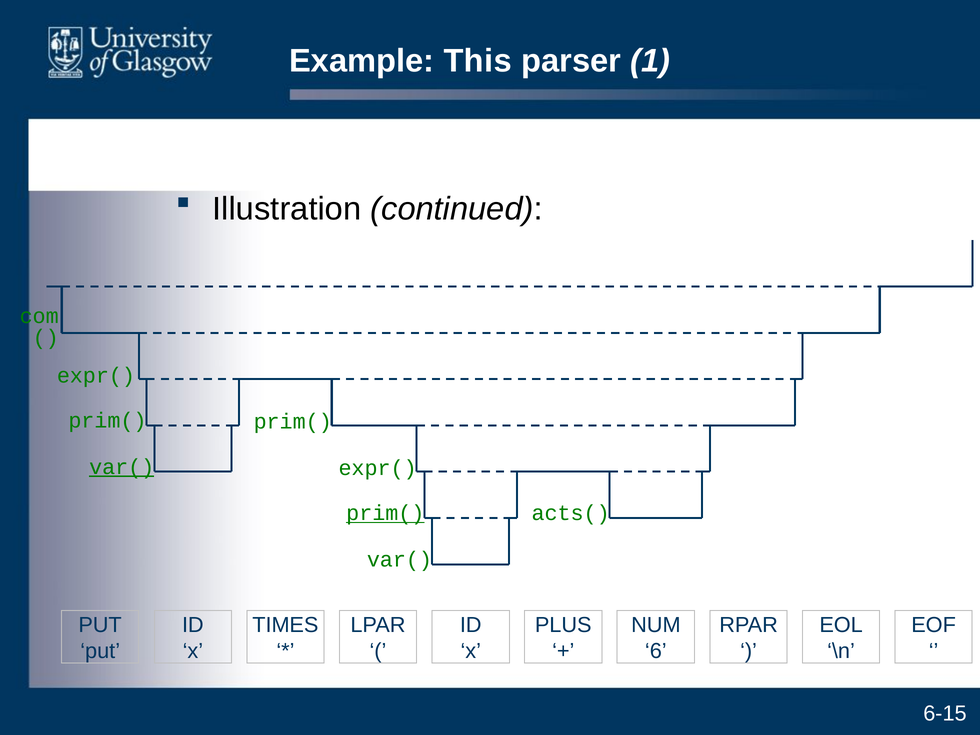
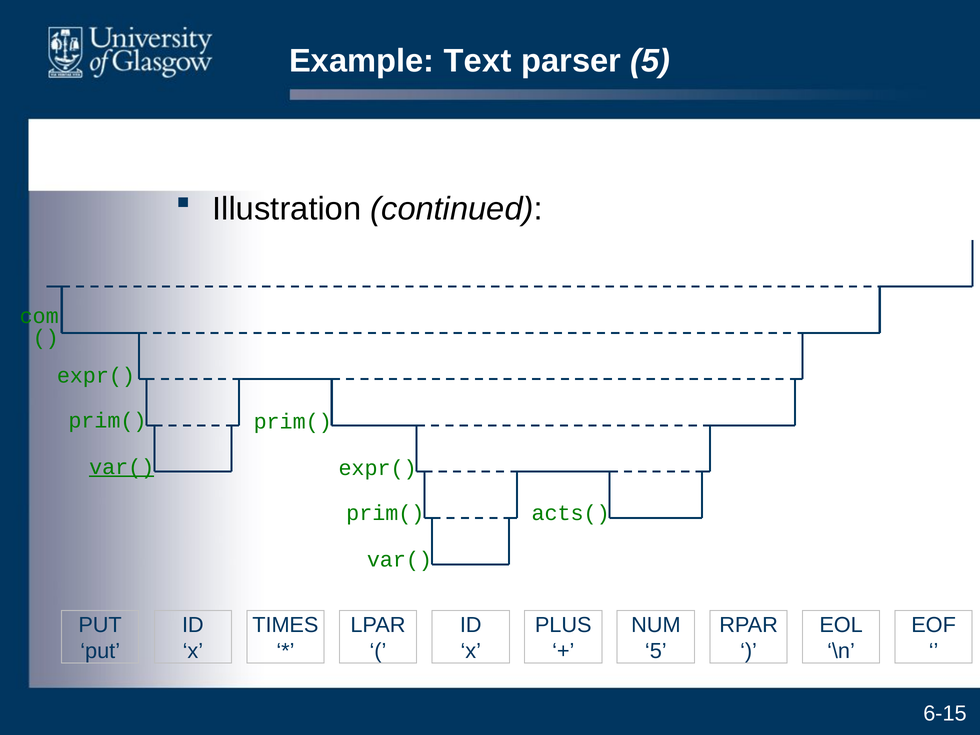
This: This -> Text
parser 1: 1 -> 5
prim( at (385, 513) underline: present -> none
6 at (656, 651): 6 -> 5
